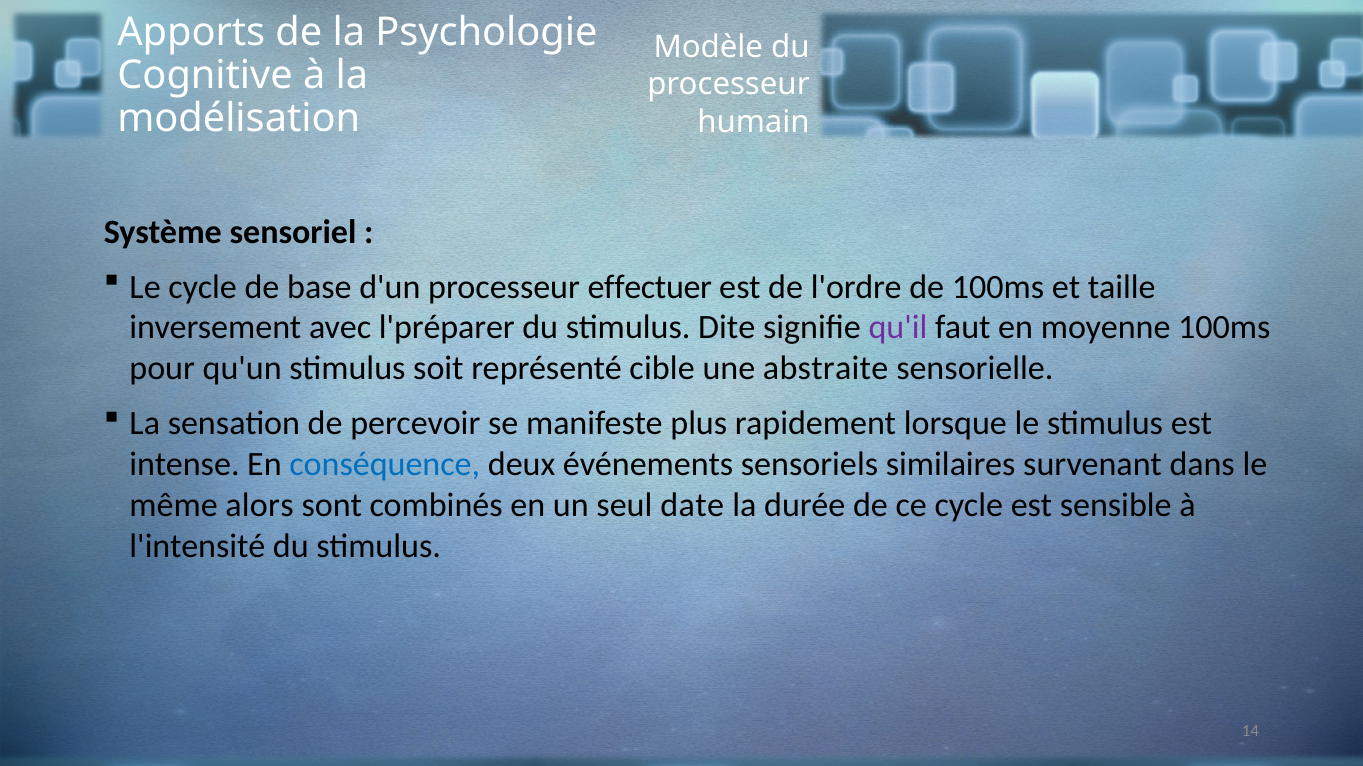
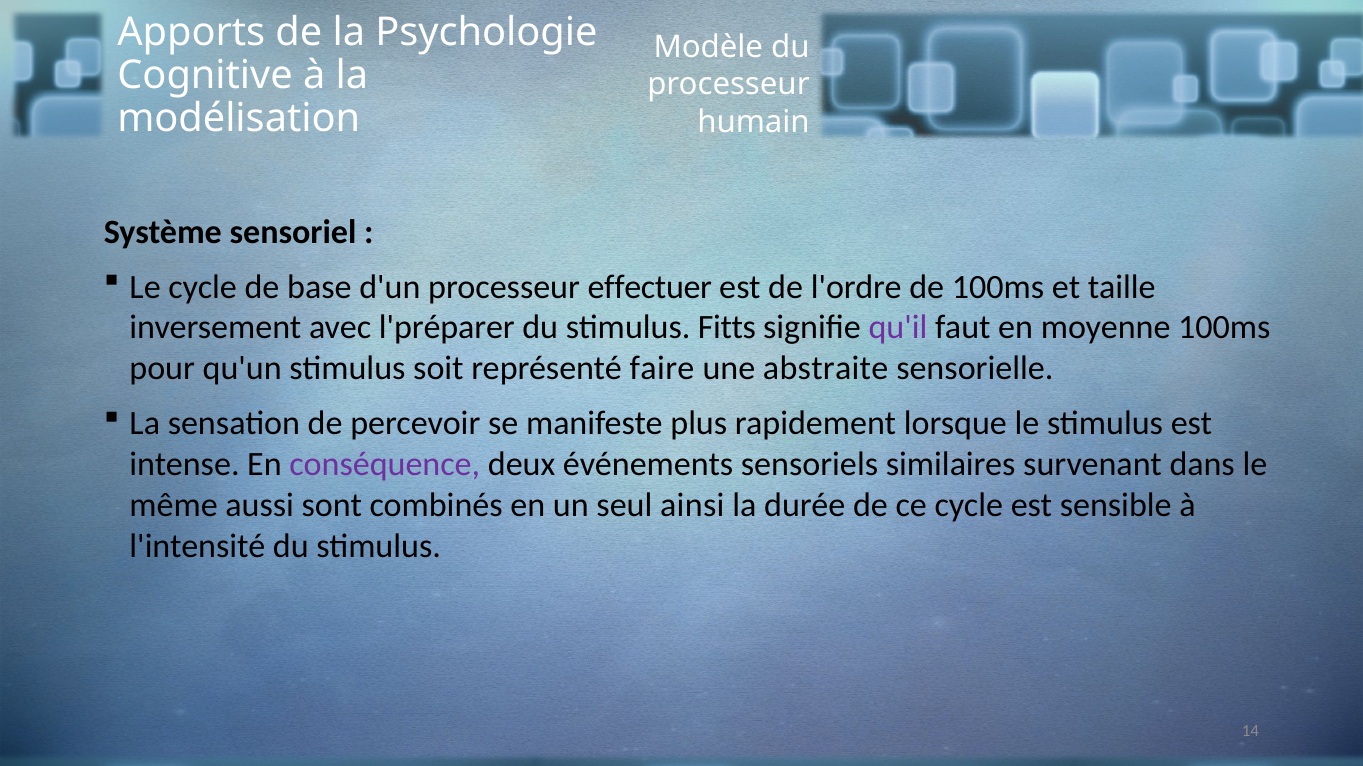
Dite: Dite -> Fitts
cible: cible -> faire
conséquence colour: blue -> purple
alors: alors -> aussi
date: date -> ainsi
